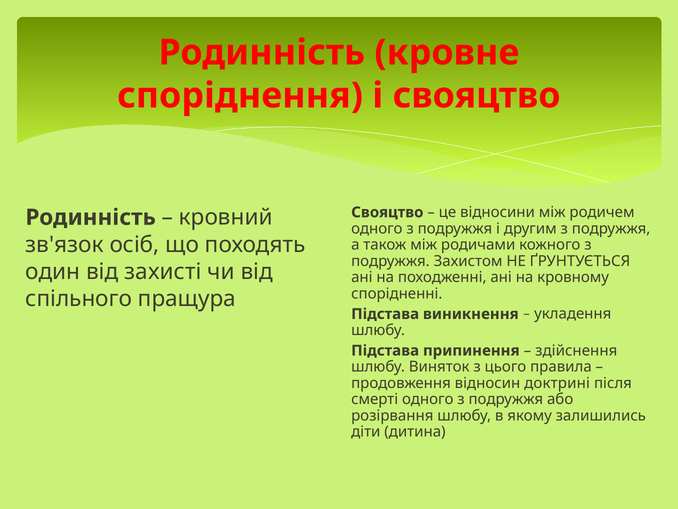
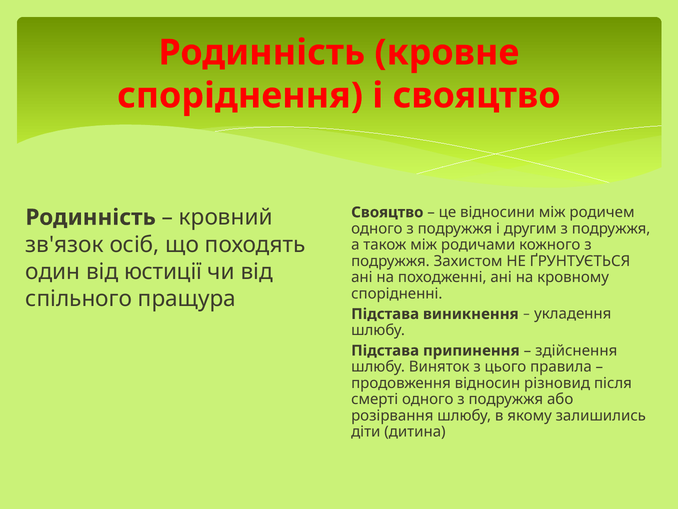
захисті: захисті -> юстиції
доктрині: доктрині -> різновид
